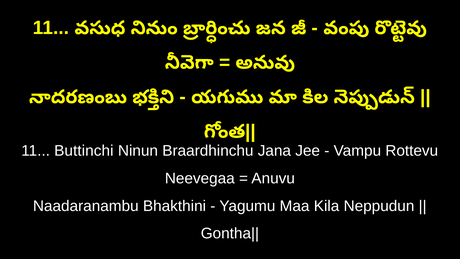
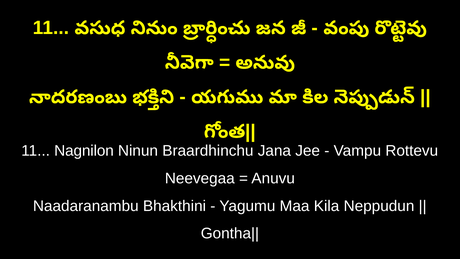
Buttinchi: Buttinchi -> Nagnilon
